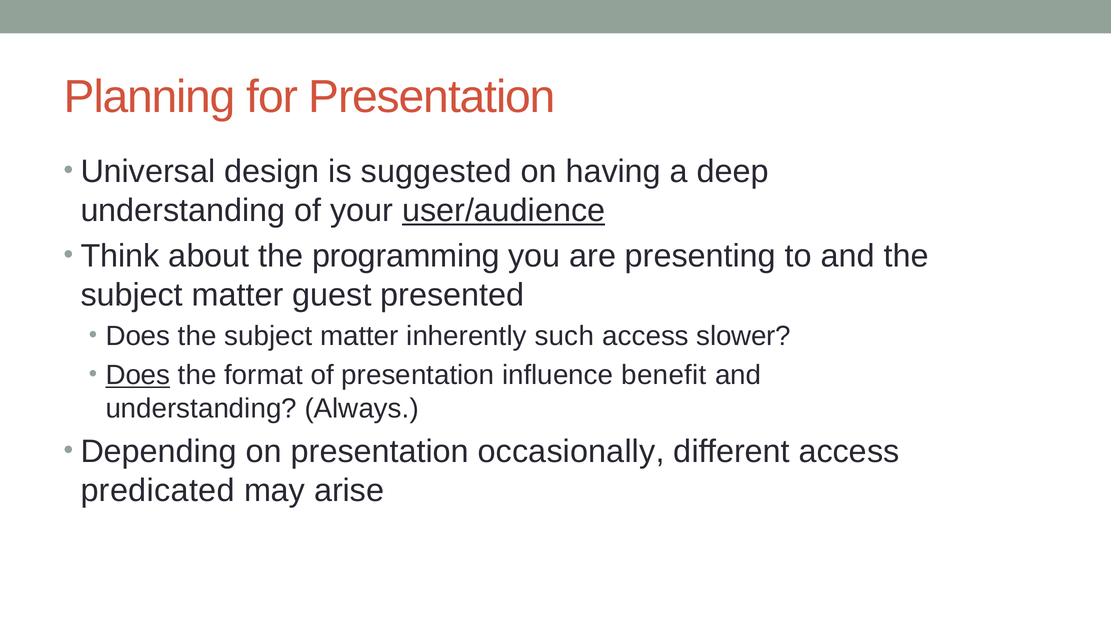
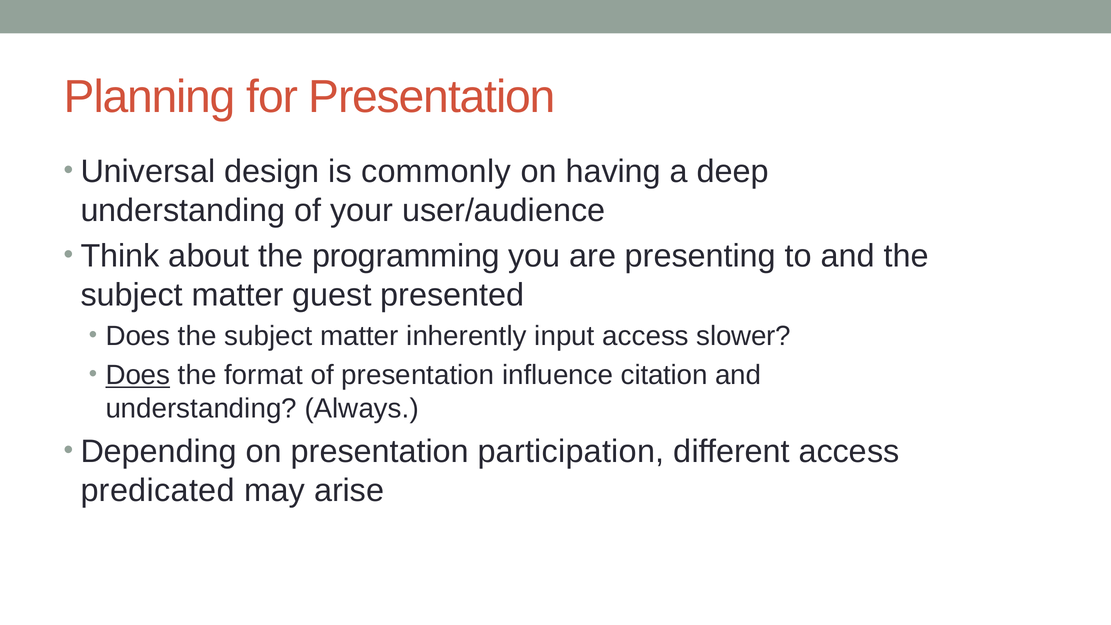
suggested: suggested -> commonly
user/audience underline: present -> none
such: such -> input
benefit: benefit -> citation
occasionally: occasionally -> participation
